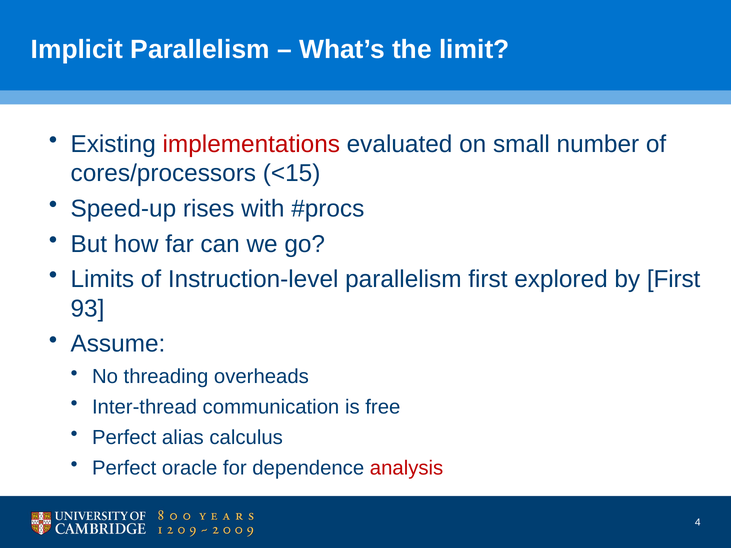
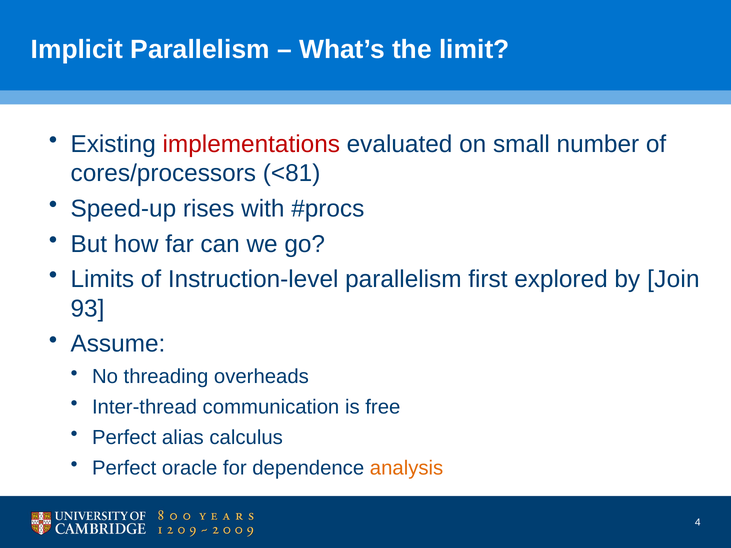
<15: <15 -> <81
by First: First -> Join
analysis colour: red -> orange
